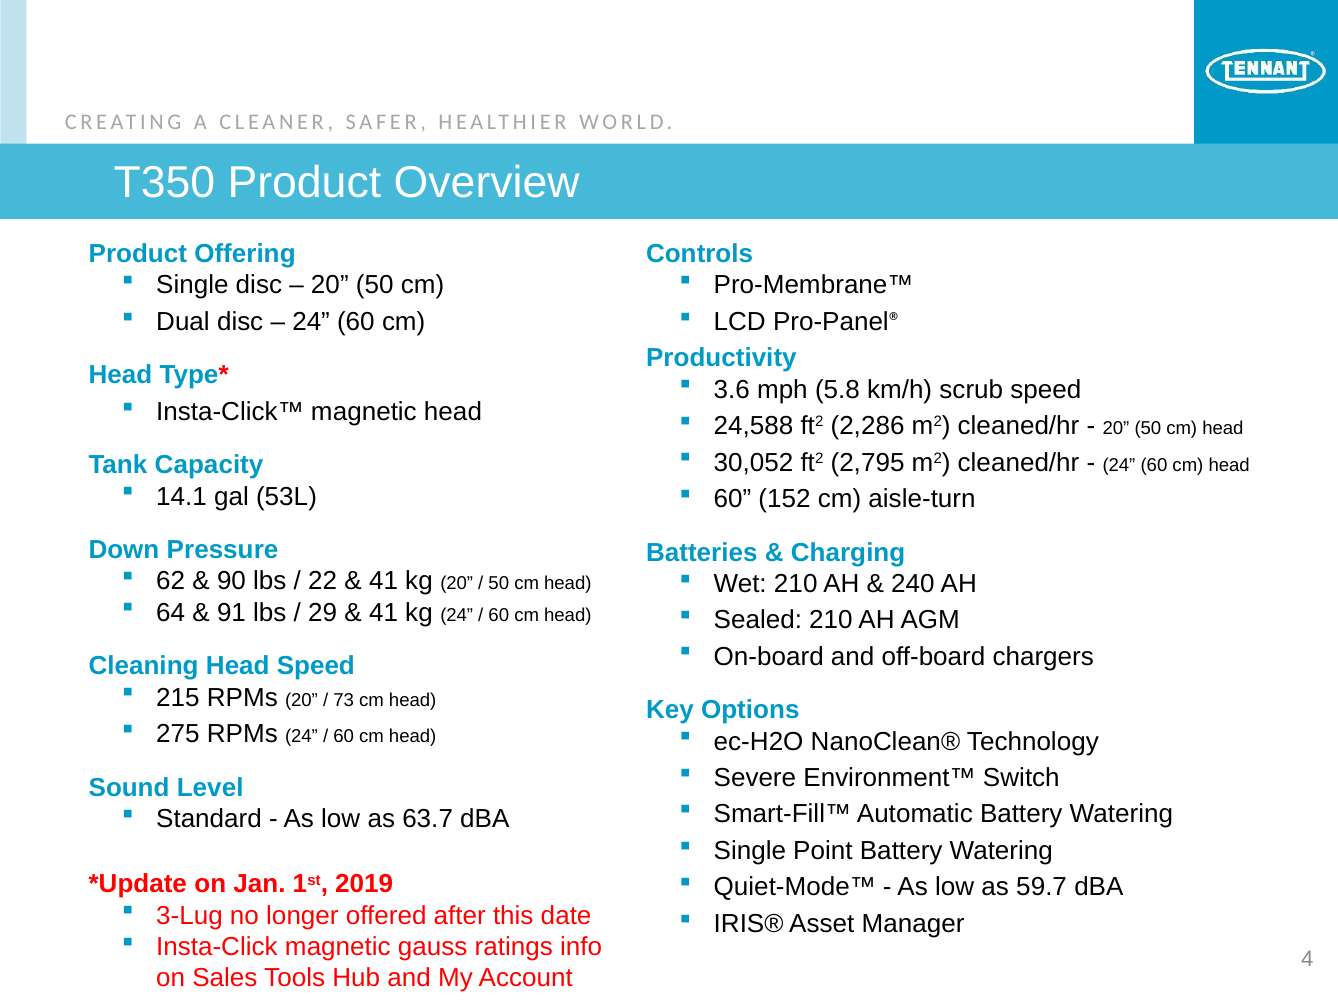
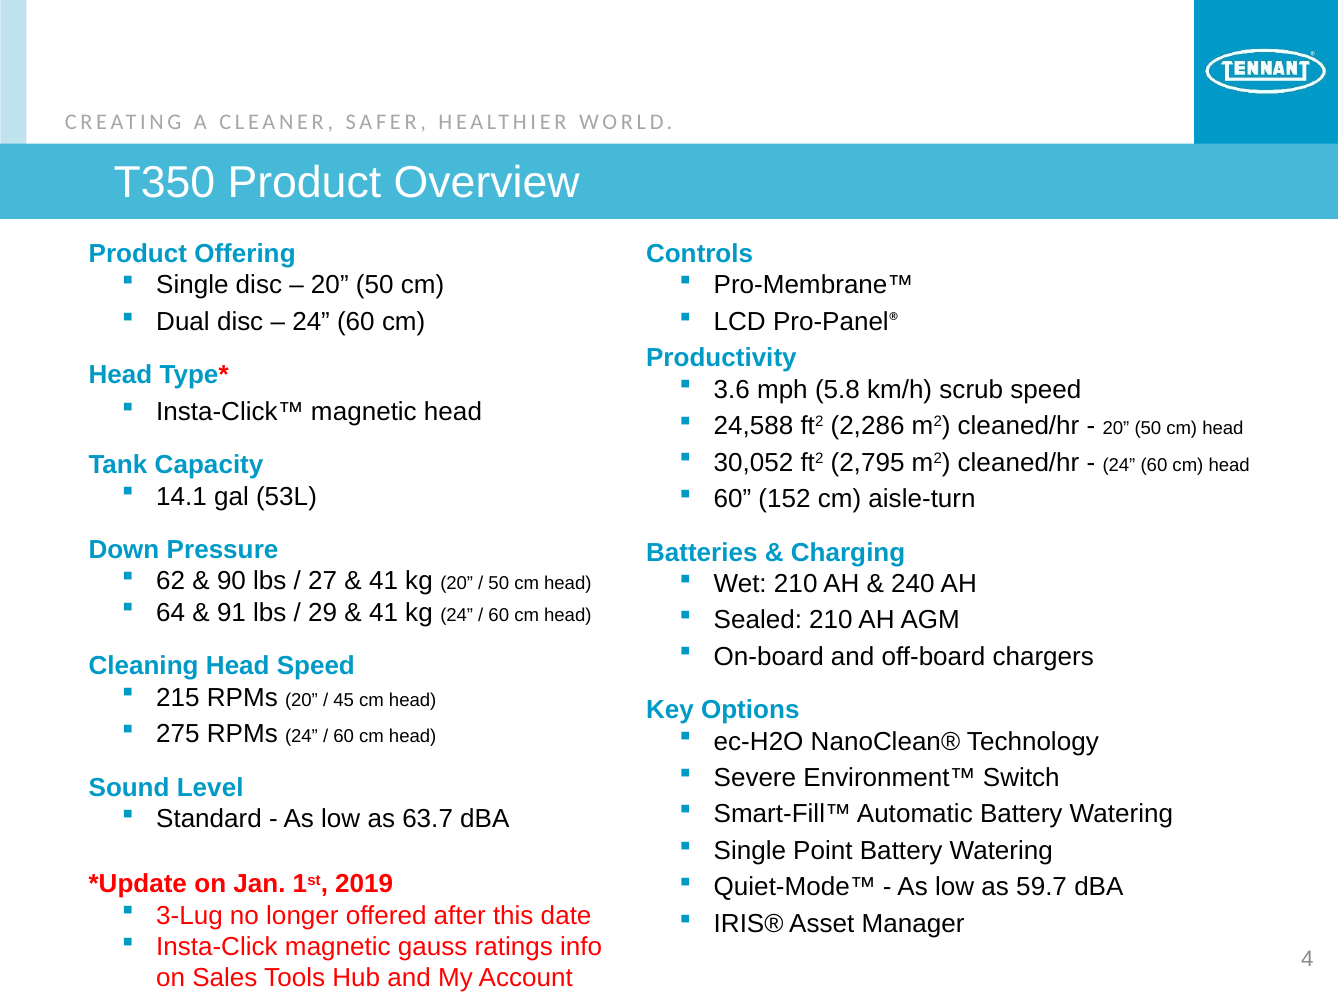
22: 22 -> 27
73: 73 -> 45
